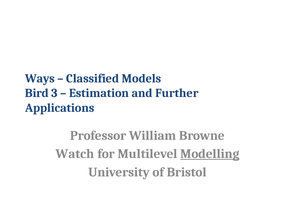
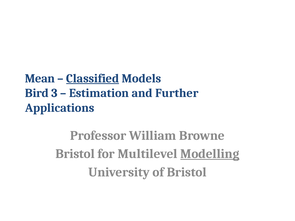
Ways: Ways -> Mean
Classified underline: none -> present
Watch at (75, 154): Watch -> Bristol
